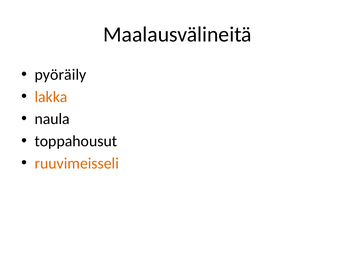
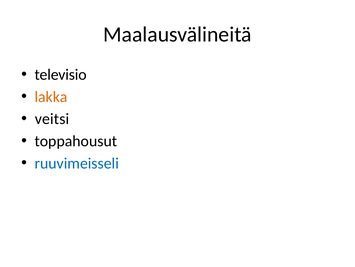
pyöräily: pyöräily -> televisio
naula: naula -> veitsi
ruuvimeisseli colour: orange -> blue
